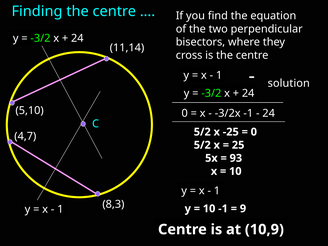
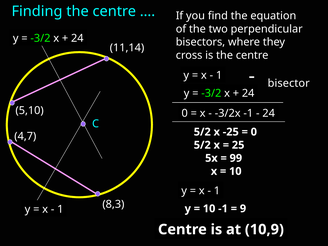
solution: solution -> bisector
93: 93 -> 99
